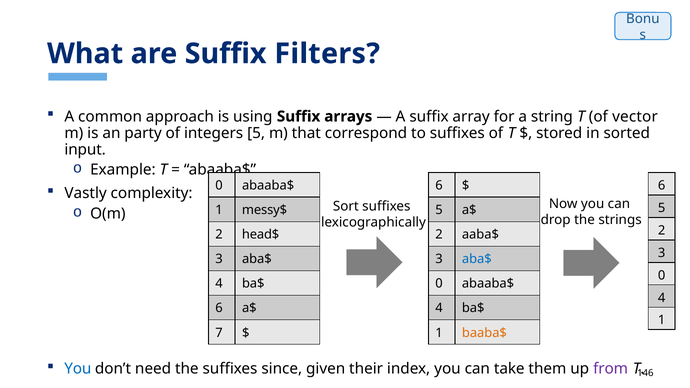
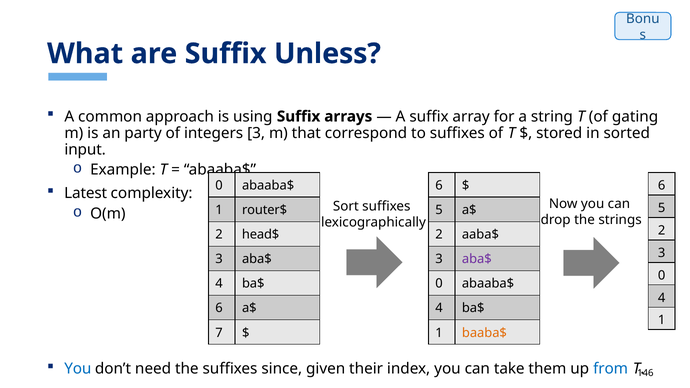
Filters: Filters -> Unless
vector: vector -> gating
integers 5: 5 -> 3
Vastly: Vastly -> Latest
messy$: messy$ -> router$
aba$ at (477, 259) colour: blue -> purple
from colour: purple -> blue
